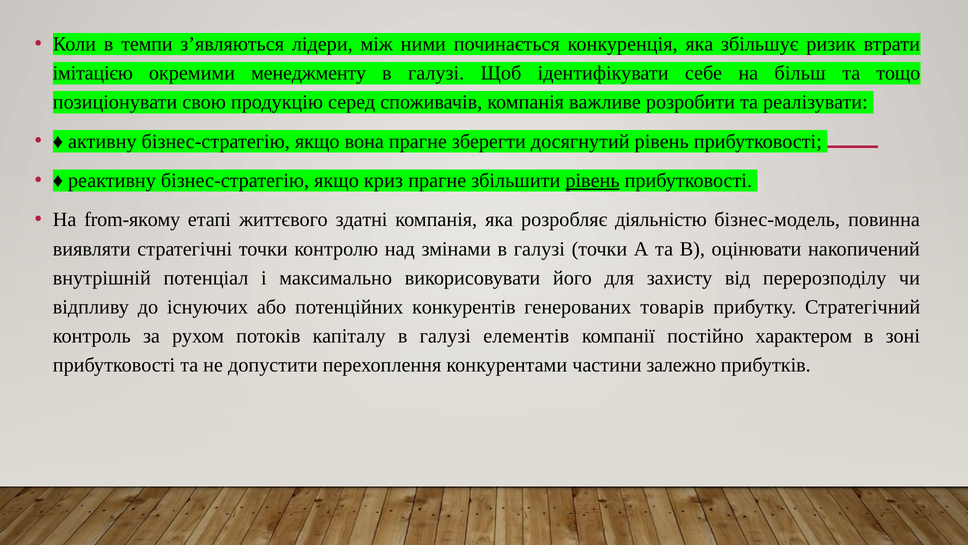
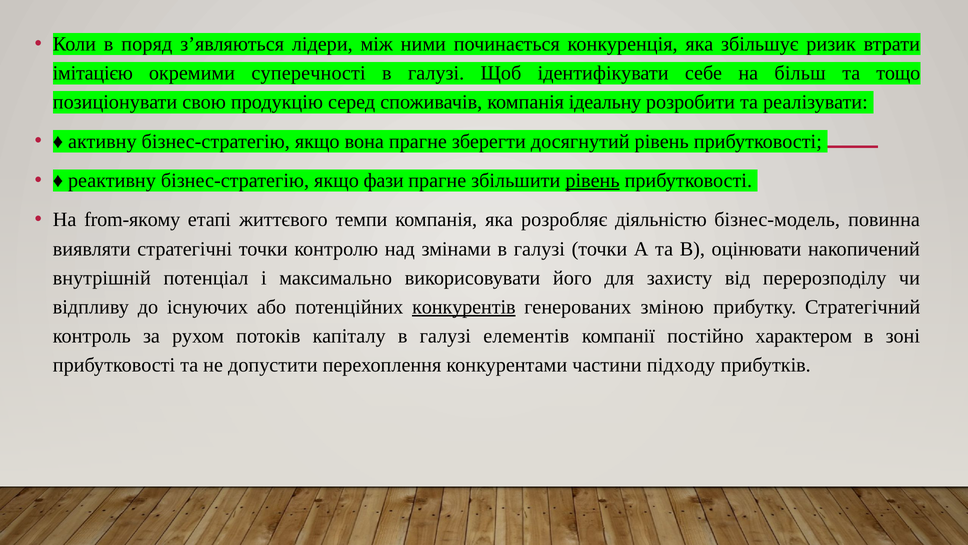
темпи: темпи -> поряд
менеджменту: менеджменту -> суперечності
важливе: важливе -> ідеальну
криз: криз -> фази
здатні: здатні -> темпи
конкурентів underline: none -> present
товарів: товарів -> зміною
залежно: залежно -> підходу
